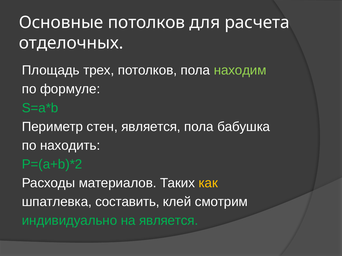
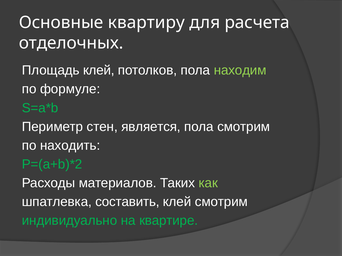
Основные потолков: потолков -> квартиру
Площадь трех: трех -> клей
пола бабушка: бабушка -> смотрим
как colour: yellow -> light green
на является: является -> квартире
